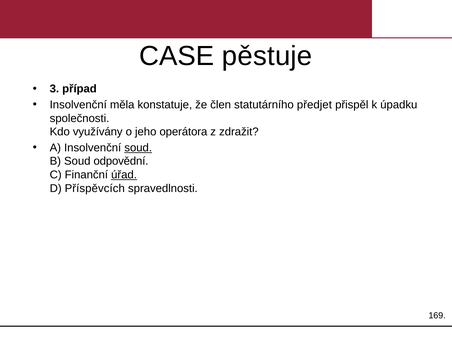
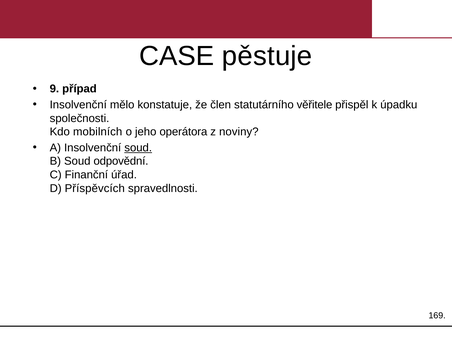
3: 3 -> 9
měla: měla -> mělo
předjet: předjet -> věřitele
využívány: využívány -> mobilních
zdražit: zdražit -> noviny
úřad underline: present -> none
